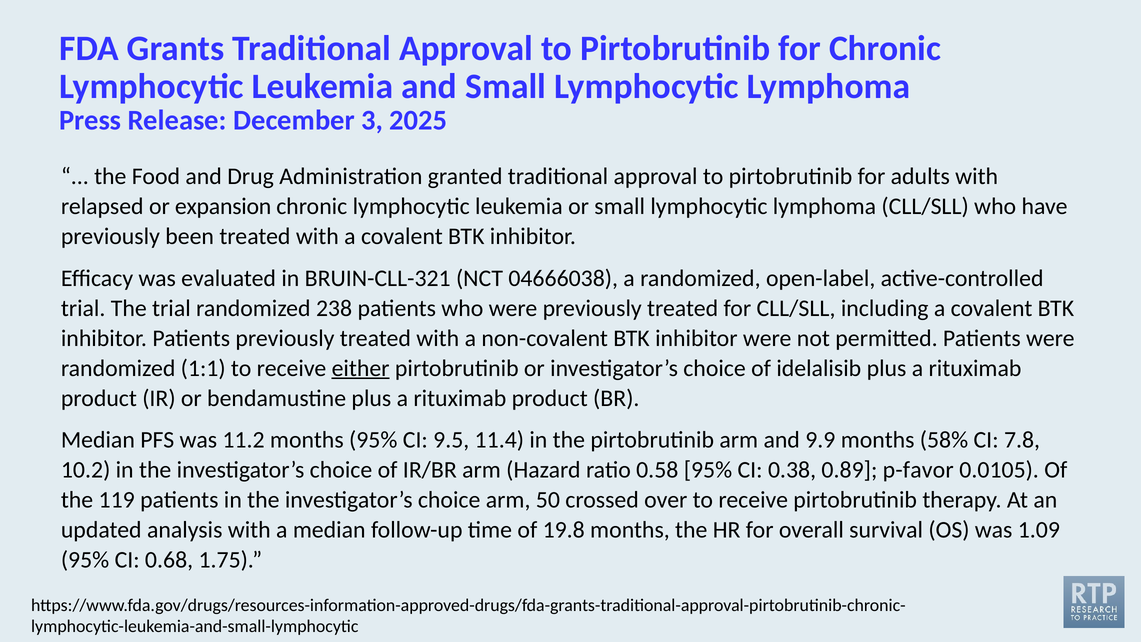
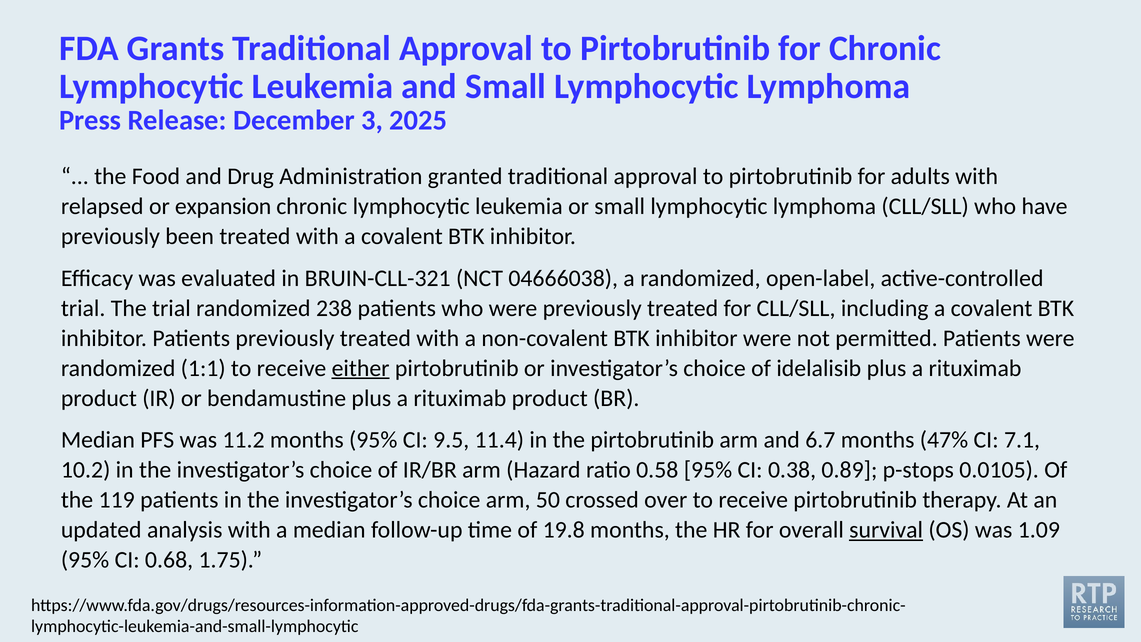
9.9: 9.9 -> 6.7
58%: 58% -> 47%
7.8: 7.8 -> 7.1
p-favor: p-favor -> p-stops
survival underline: none -> present
